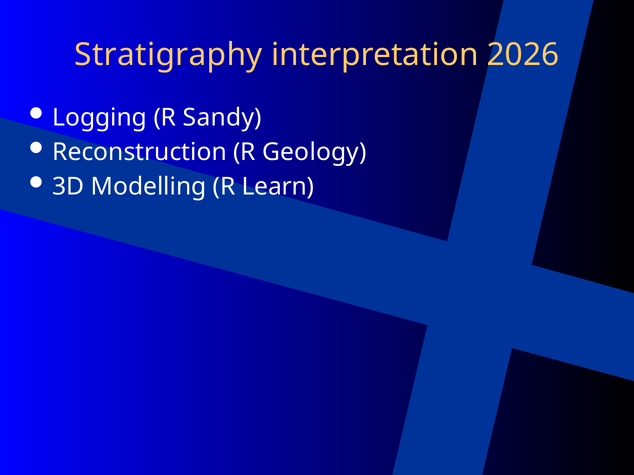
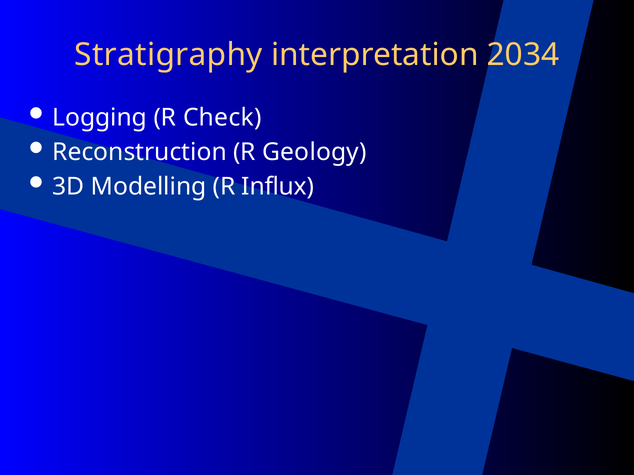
2026: 2026 -> 2034
Sandy: Sandy -> Check
Learn: Learn -> Influx
